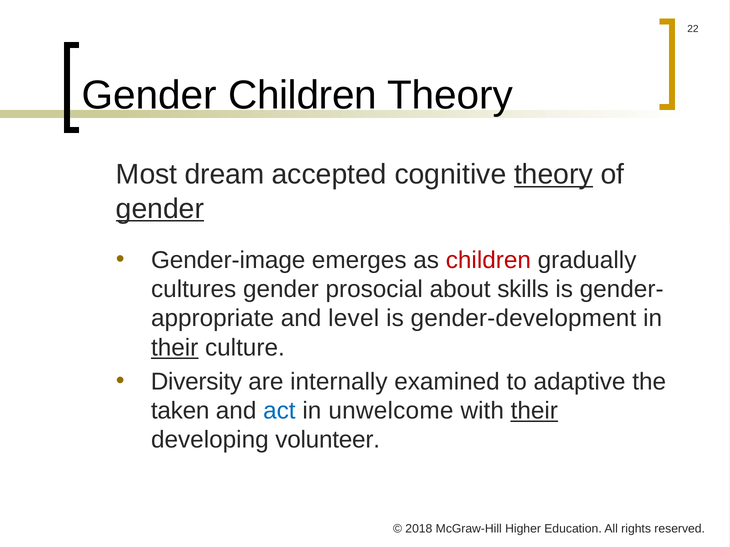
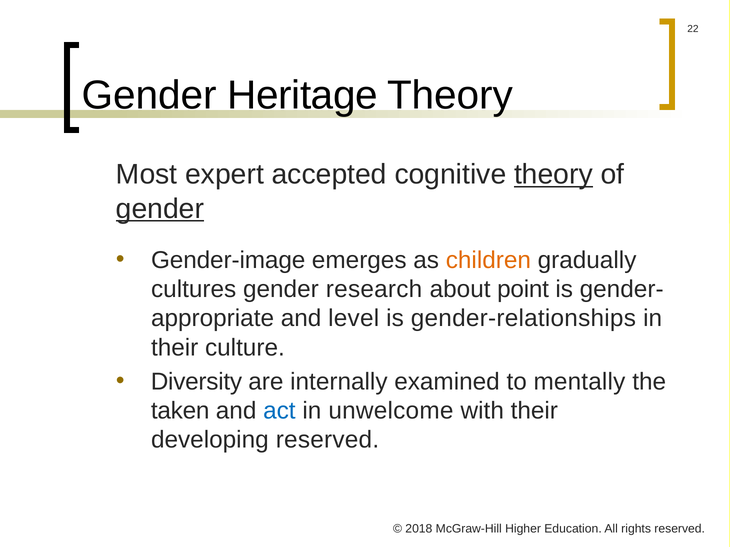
Gender Children: Children -> Heritage
dream: dream -> expert
children at (488, 260) colour: red -> orange
prosocial: prosocial -> research
skills: skills -> point
gender-development: gender-development -> gender-relationships
their at (175, 348) underline: present -> none
adaptive: adaptive -> mentally
their at (534, 411) underline: present -> none
developing volunteer: volunteer -> reserved
